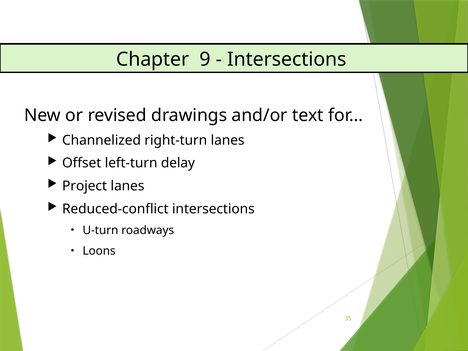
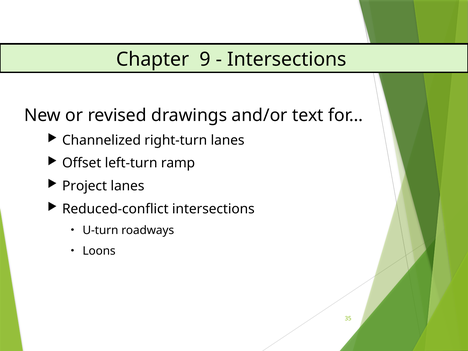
delay: delay -> ramp
